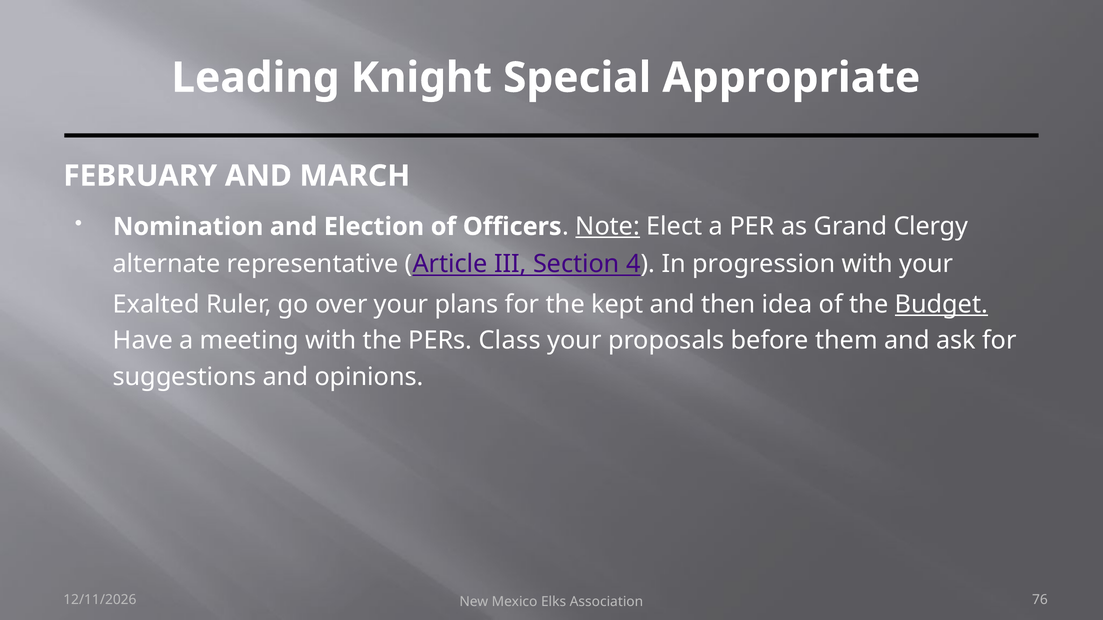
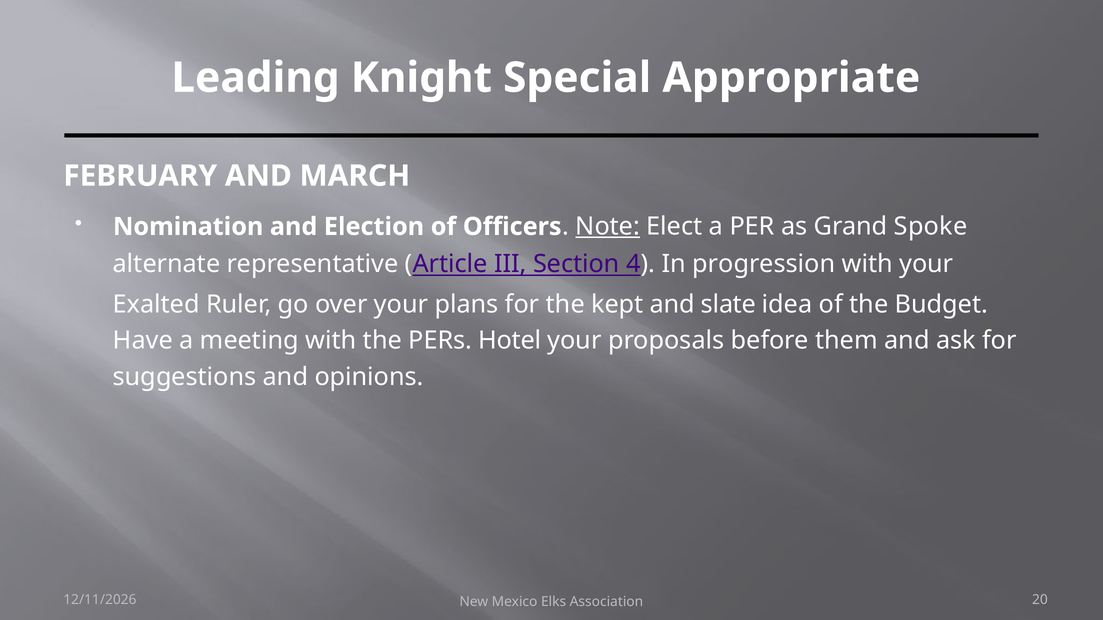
Clergy: Clergy -> Spoke
then: then -> slate
Budget underline: present -> none
Class: Class -> Hotel
76: 76 -> 20
